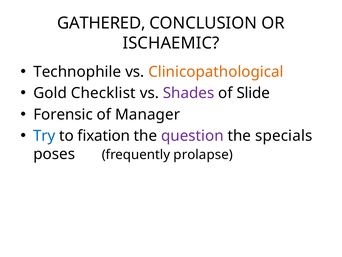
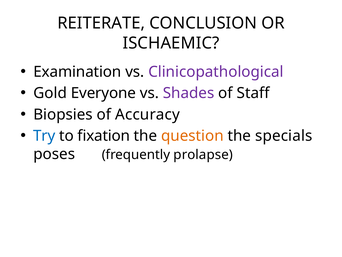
GATHERED: GATHERED -> REITERATE
Technophile: Technophile -> Examination
Clinicopathological colour: orange -> purple
Checklist: Checklist -> Everyone
Slide: Slide -> Staff
Forensic: Forensic -> Biopsies
Manager: Manager -> Accuracy
question colour: purple -> orange
